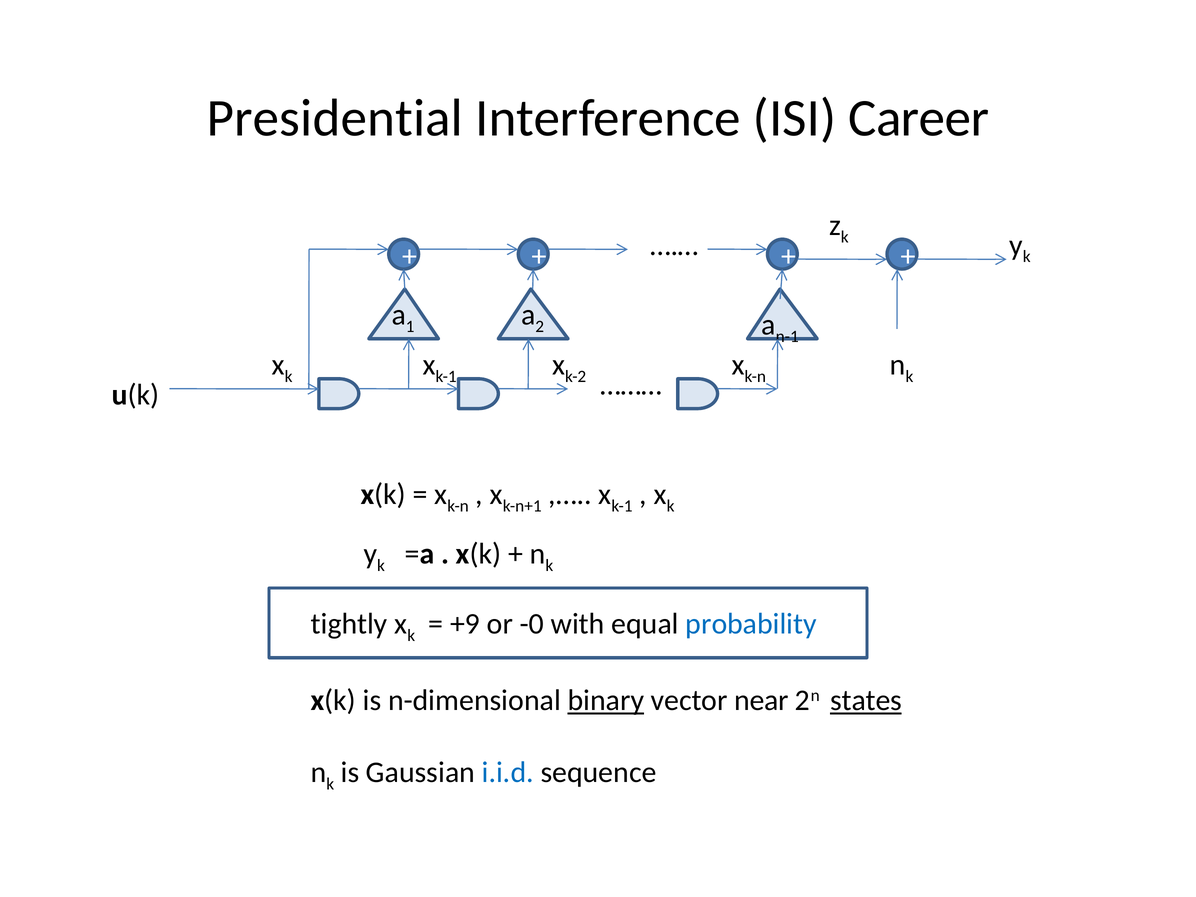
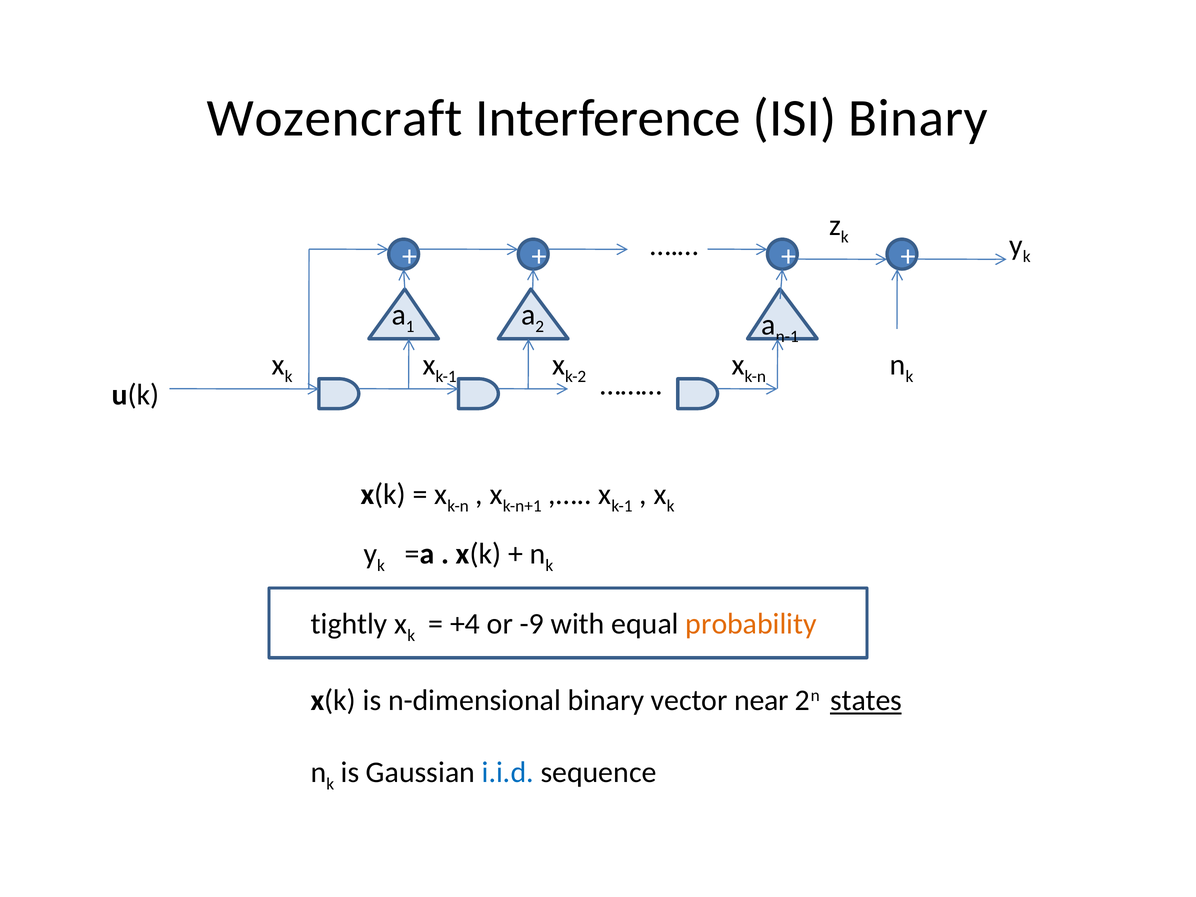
Presidential: Presidential -> Wozencraft
ISI Career: Career -> Binary
+9: +9 -> +4
-0: -0 -> -9
probability colour: blue -> orange
binary at (606, 701) underline: present -> none
